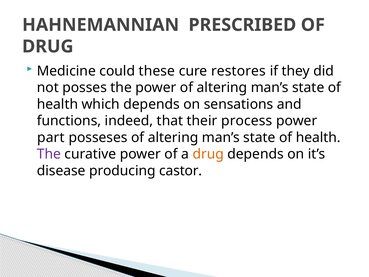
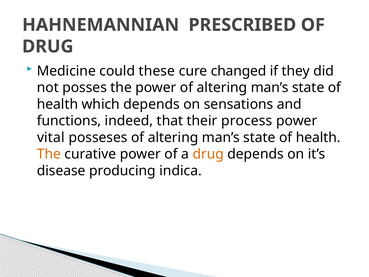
restores: restores -> changed
part: part -> vital
The at (49, 154) colour: purple -> orange
castor: castor -> indica
